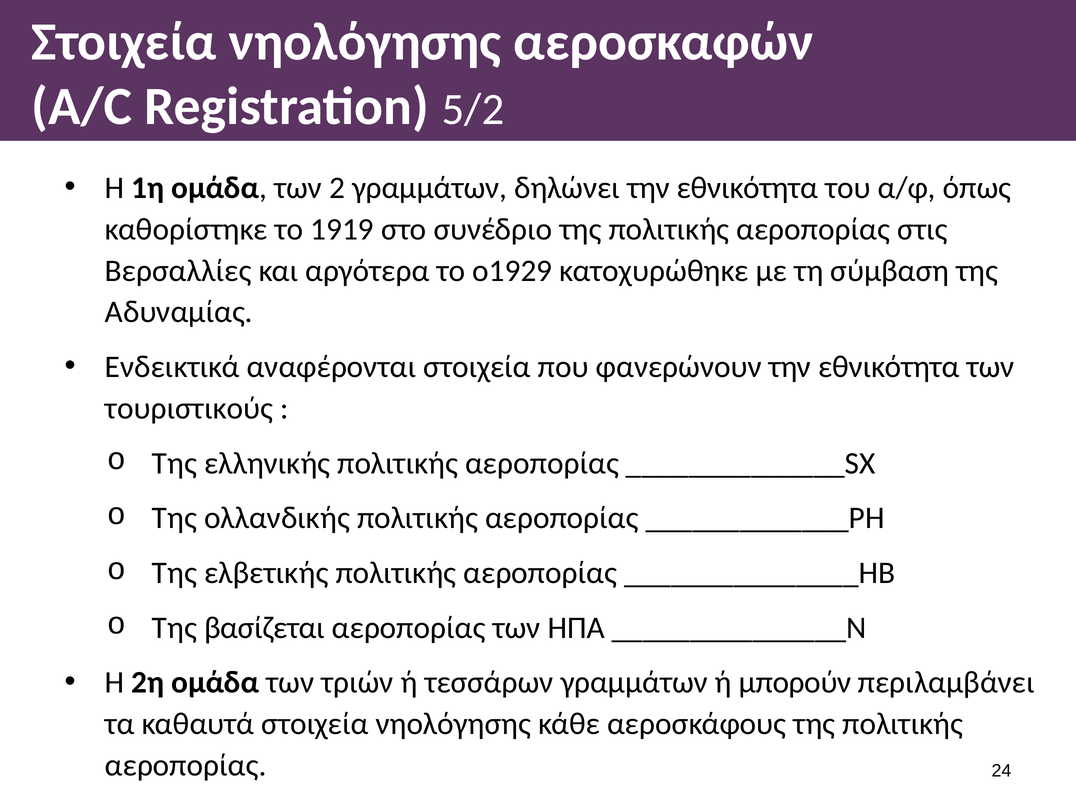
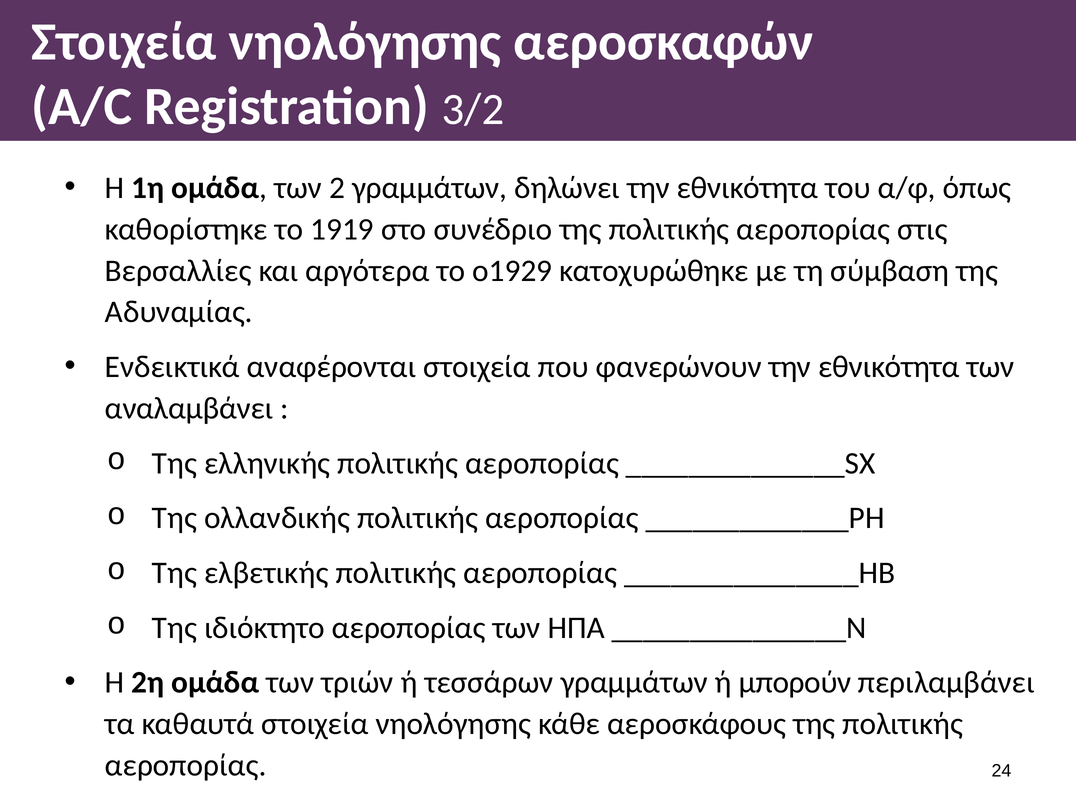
5/2: 5/2 -> 3/2
τουριστικούς: τουριστικούς -> αναλαμβάνει
βασίζεται: βασίζεται -> ιδιόκτητο
